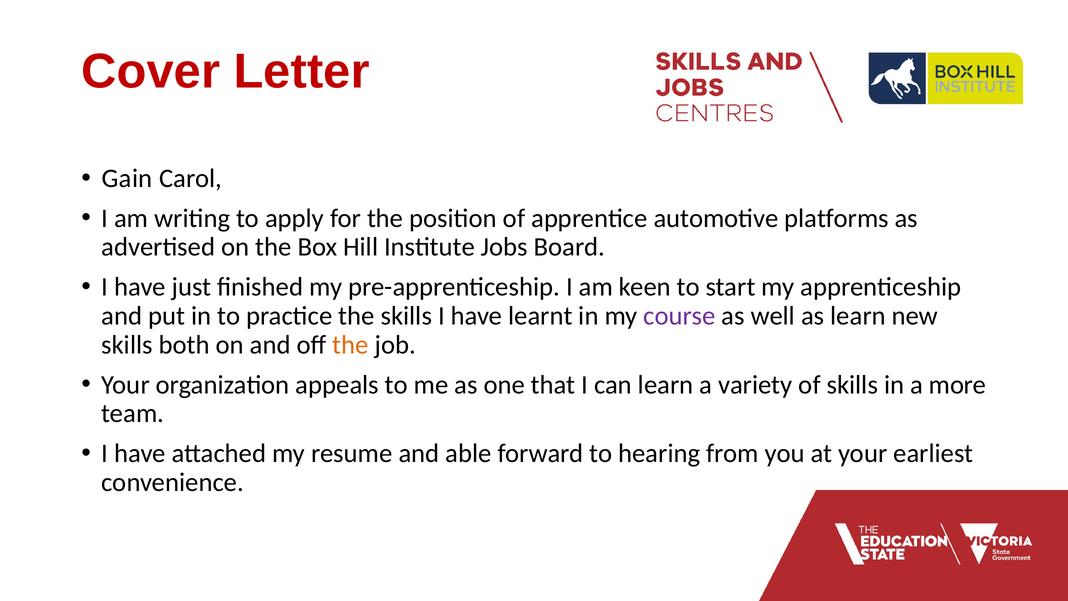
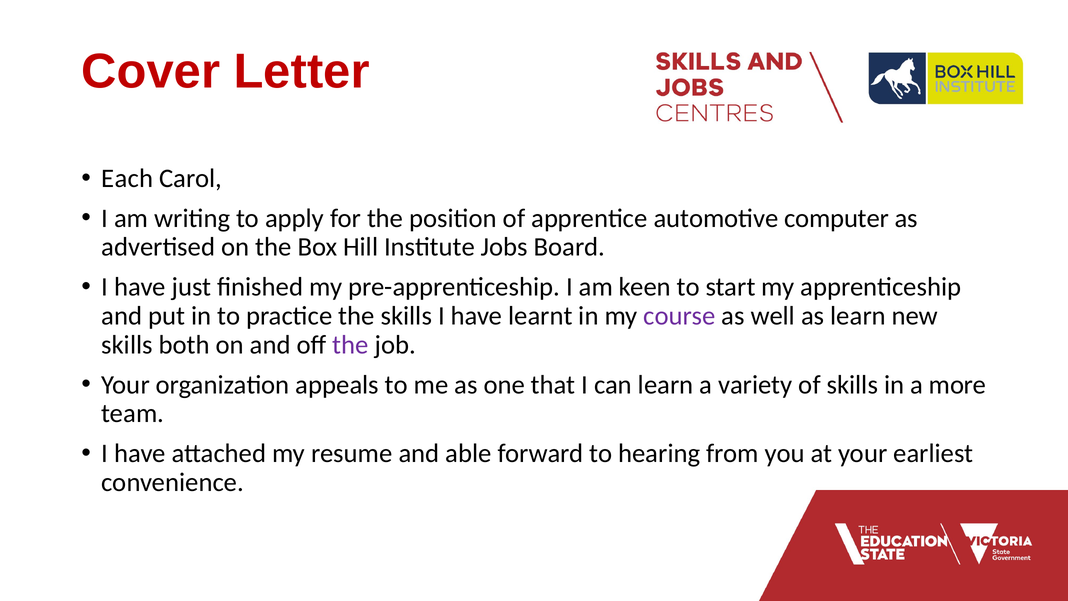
Gain: Gain -> Each
platforms: platforms -> computer
the at (351, 345) colour: orange -> purple
